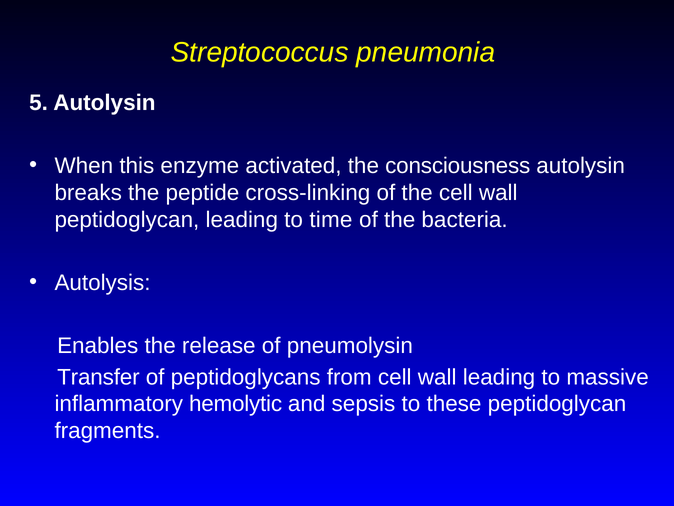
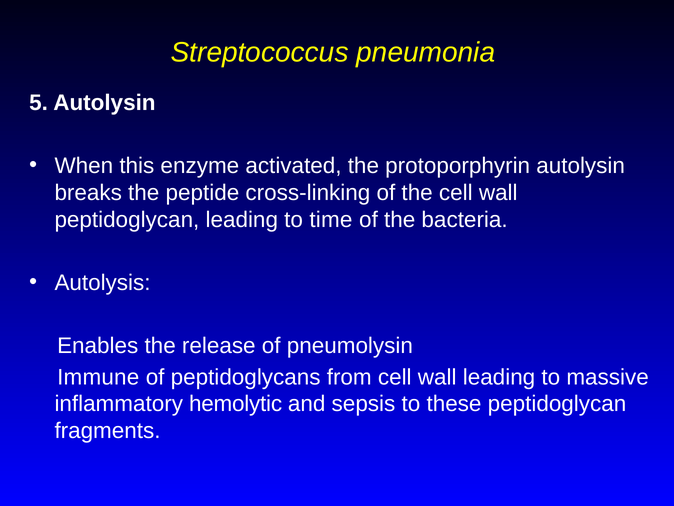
consciousness: consciousness -> protoporphyrin
Transfer: Transfer -> Immune
